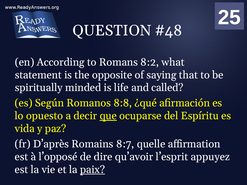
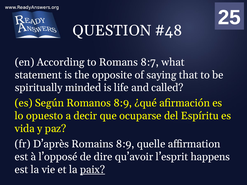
8:2: 8:2 -> 8:7
Romanos 8:8: 8:8 -> 8:9
que underline: present -> none
Romains 8:7: 8:7 -> 8:9
appuyez: appuyez -> happens
